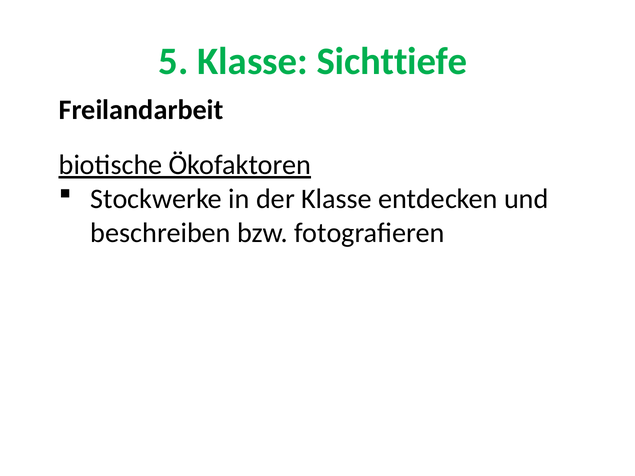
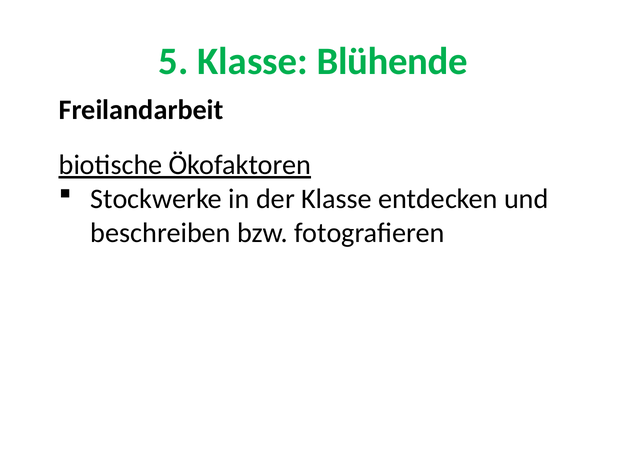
Sichttiefe: Sichttiefe -> Blühende
